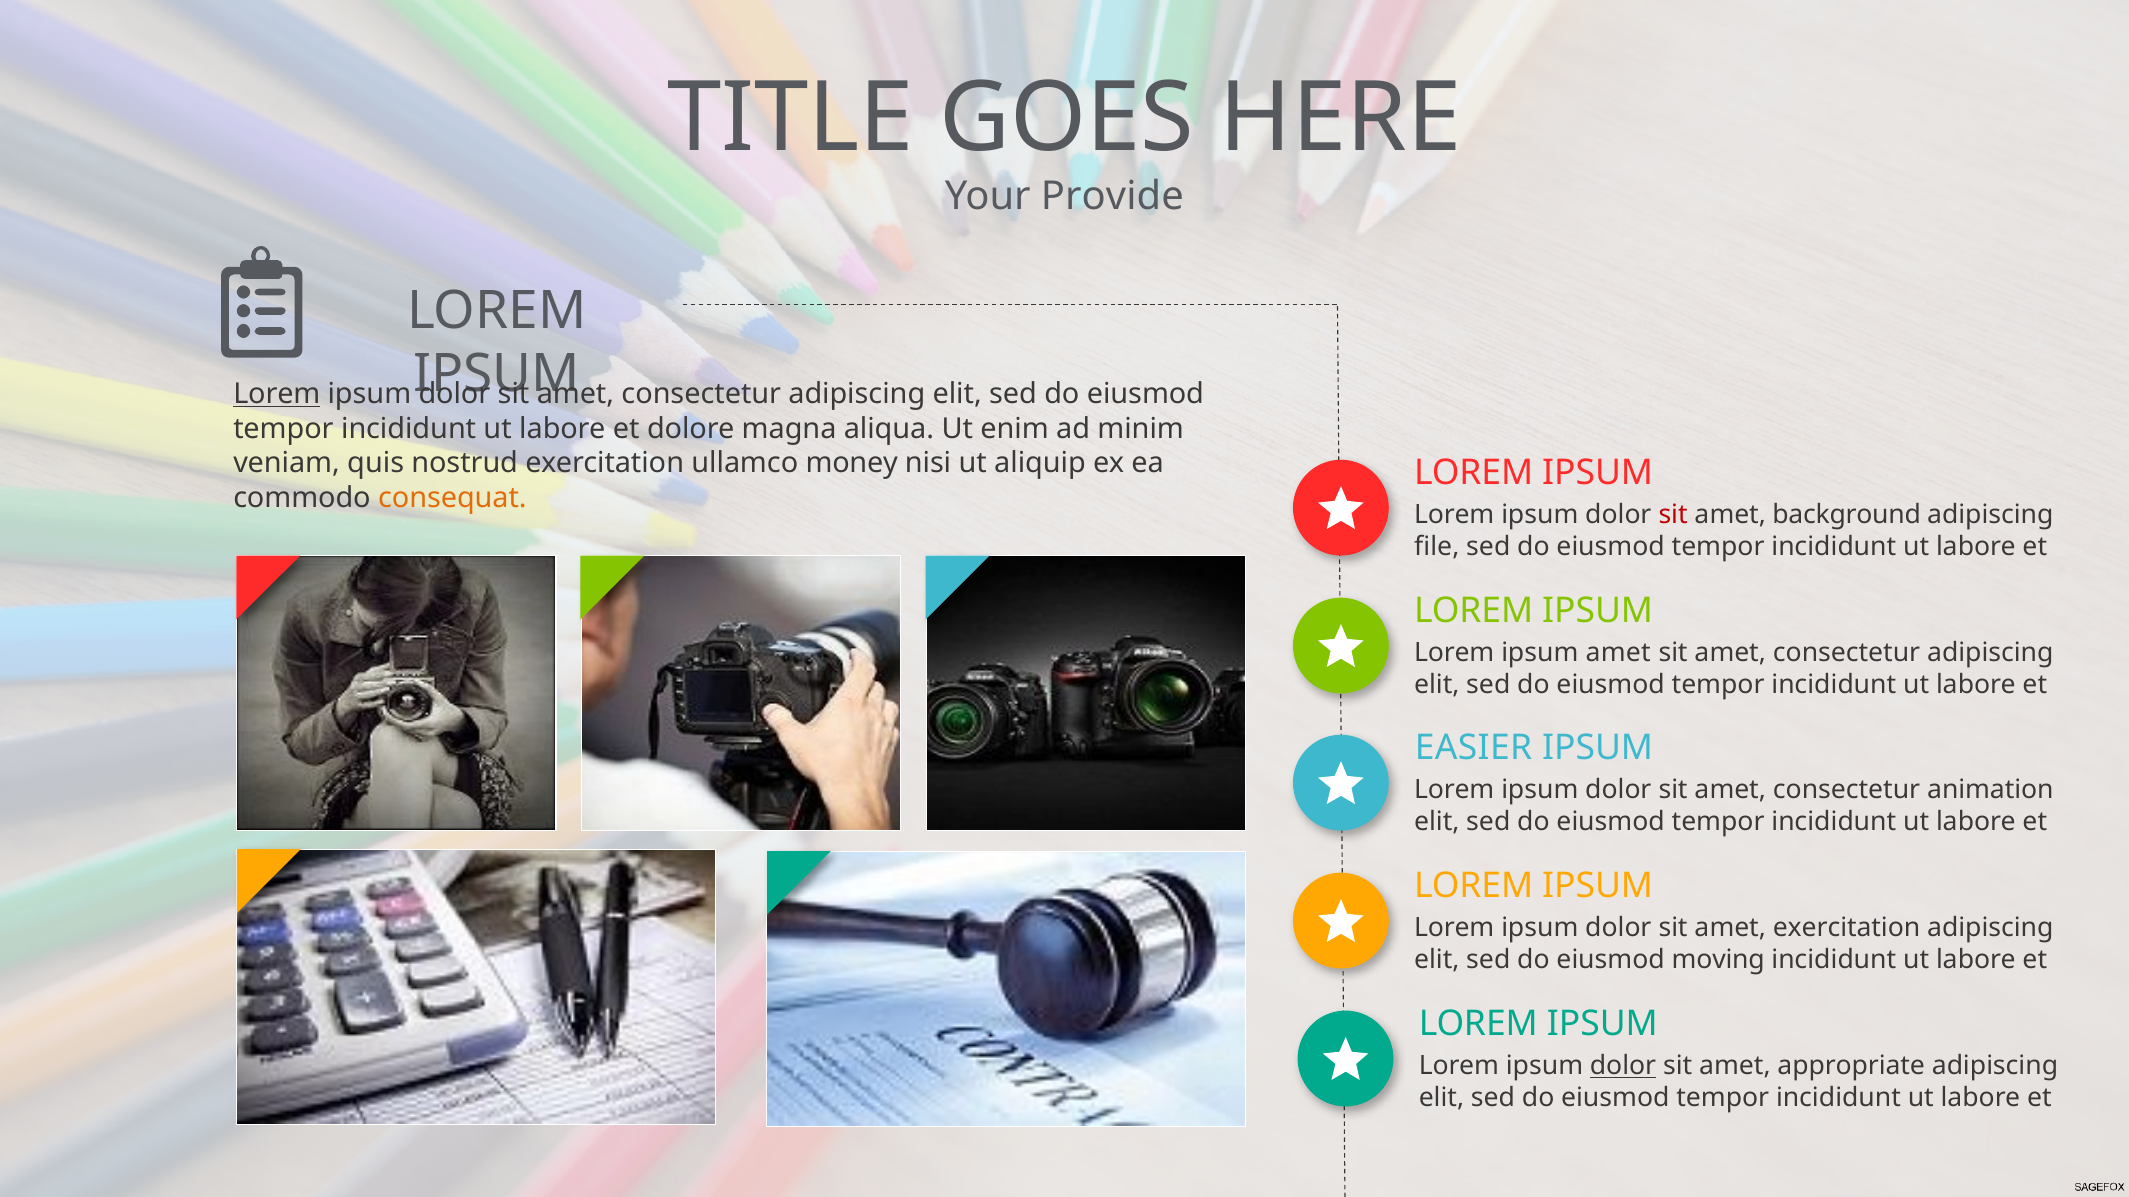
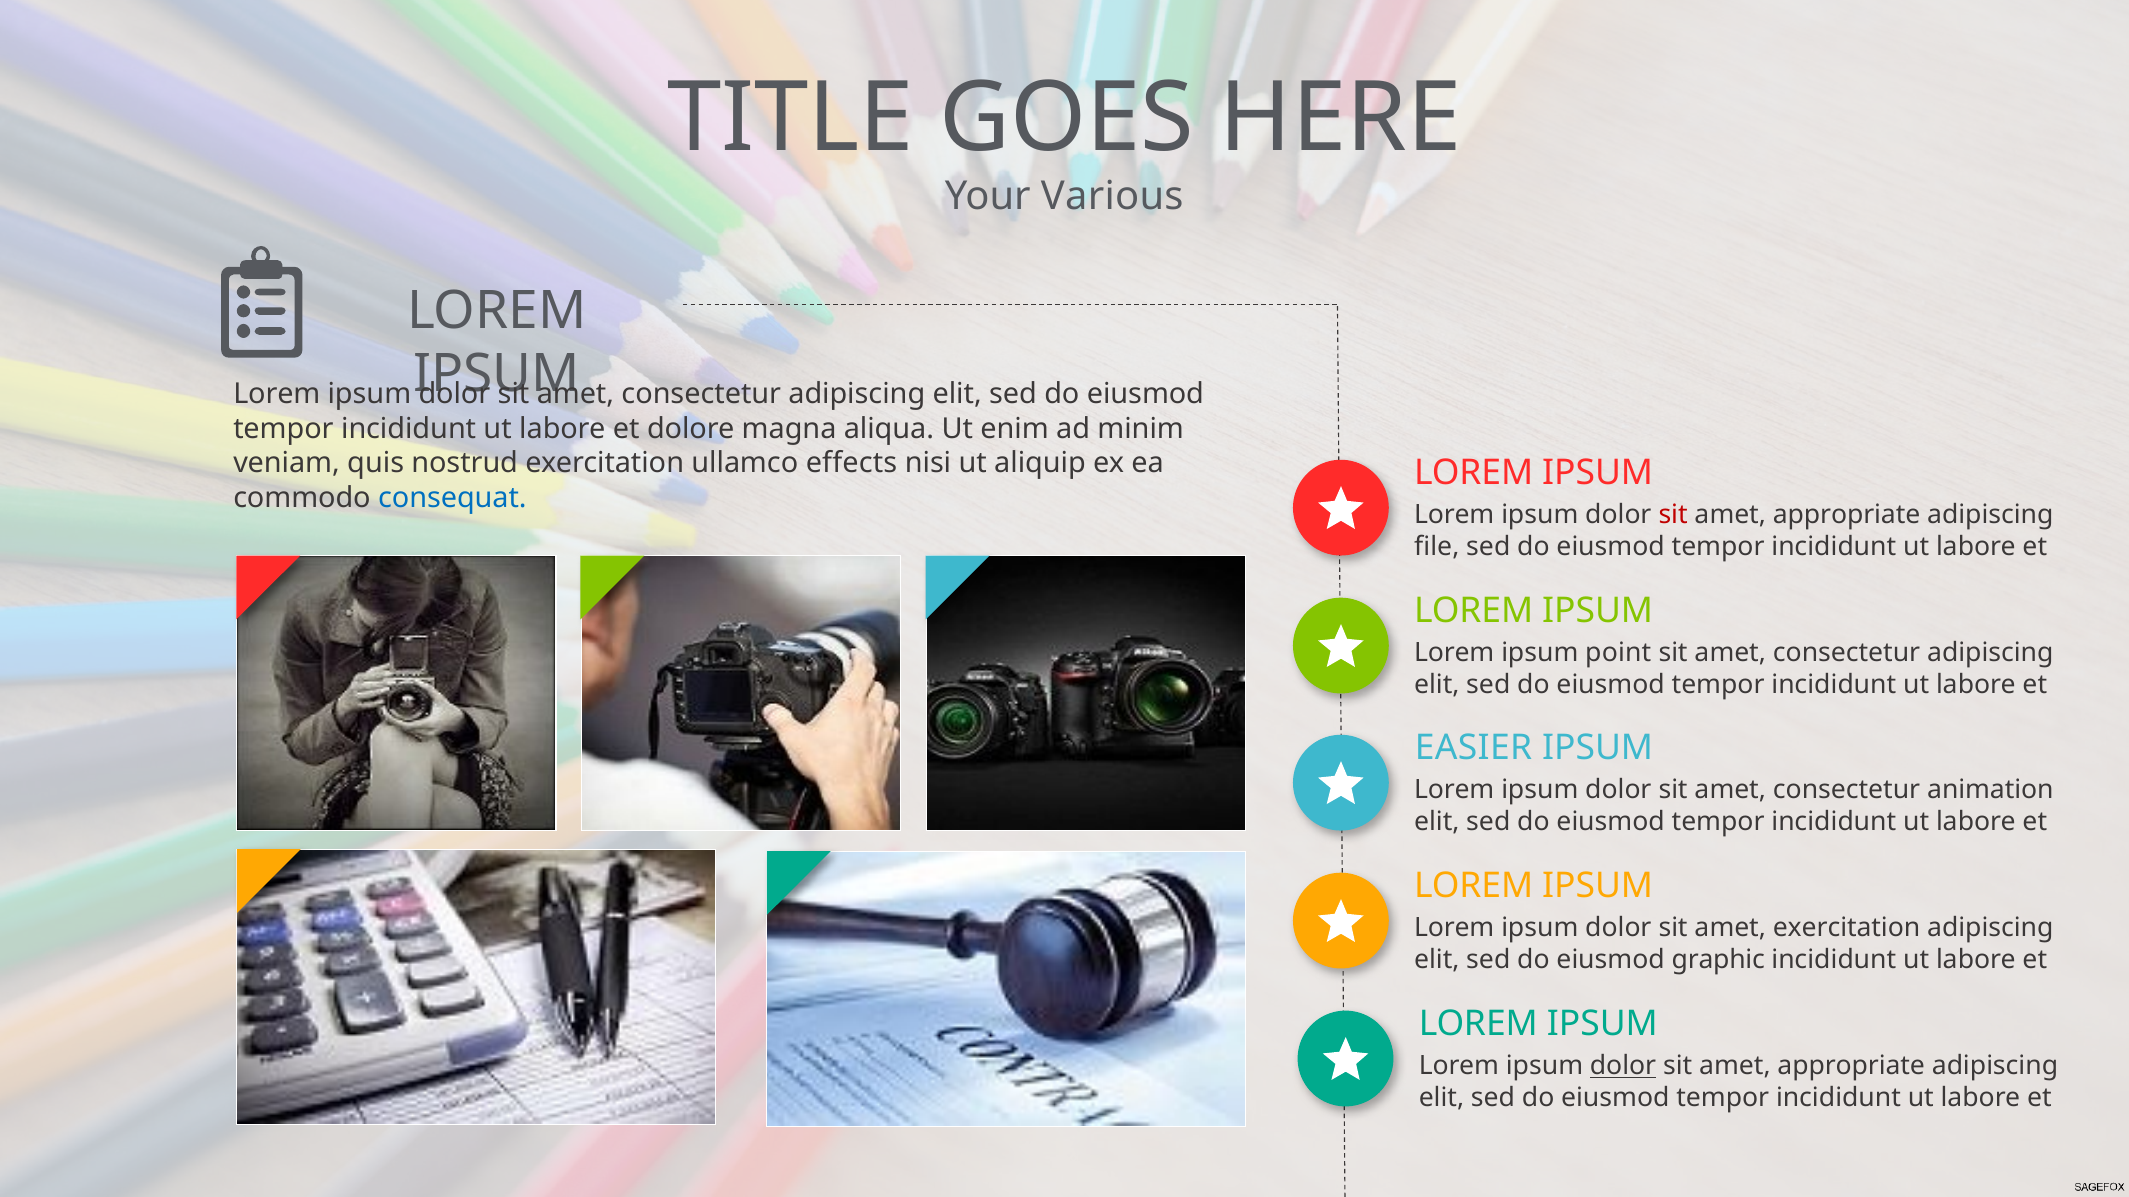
Provide: Provide -> Various
Lorem at (277, 394) underline: present -> none
money: money -> effects
consequat colour: orange -> blue
background at (1847, 515): background -> appropriate
ipsum amet: amet -> point
moving: moving -> graphic
